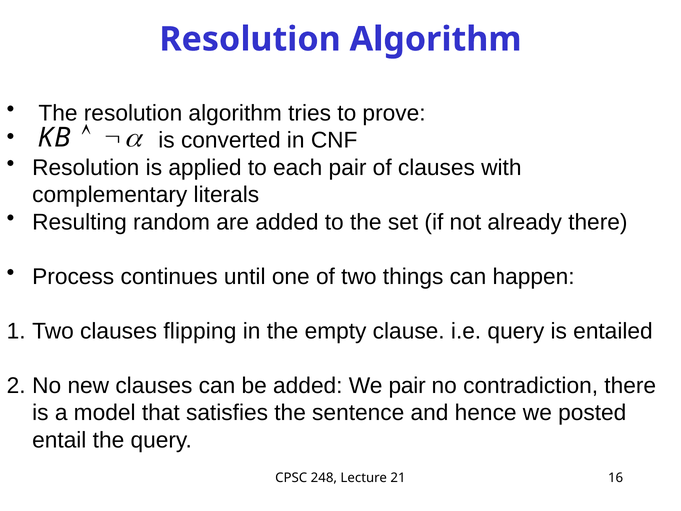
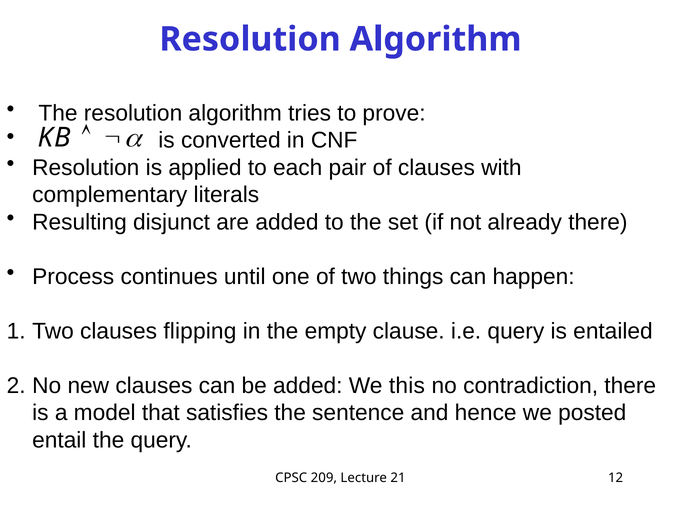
random: random -> disjunct
We pair: pair -> this
248: 248 -> 209
16: 16 -> 12
